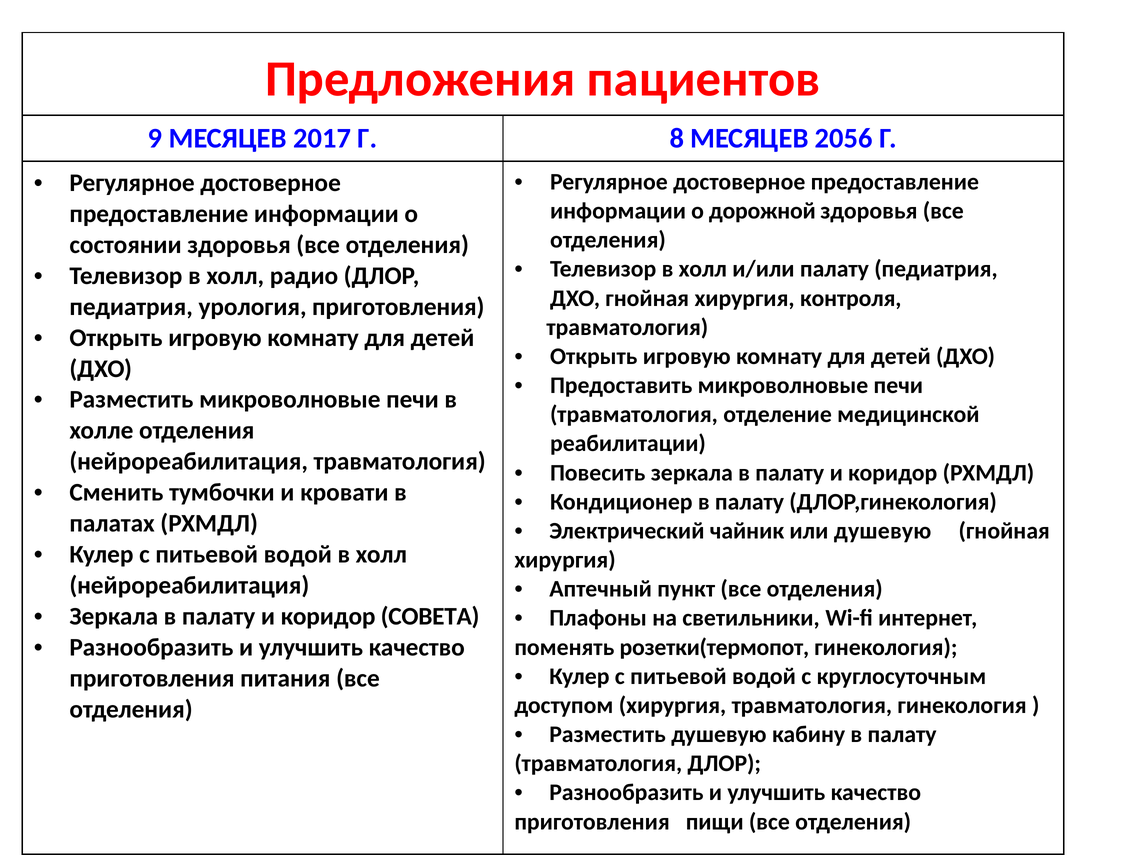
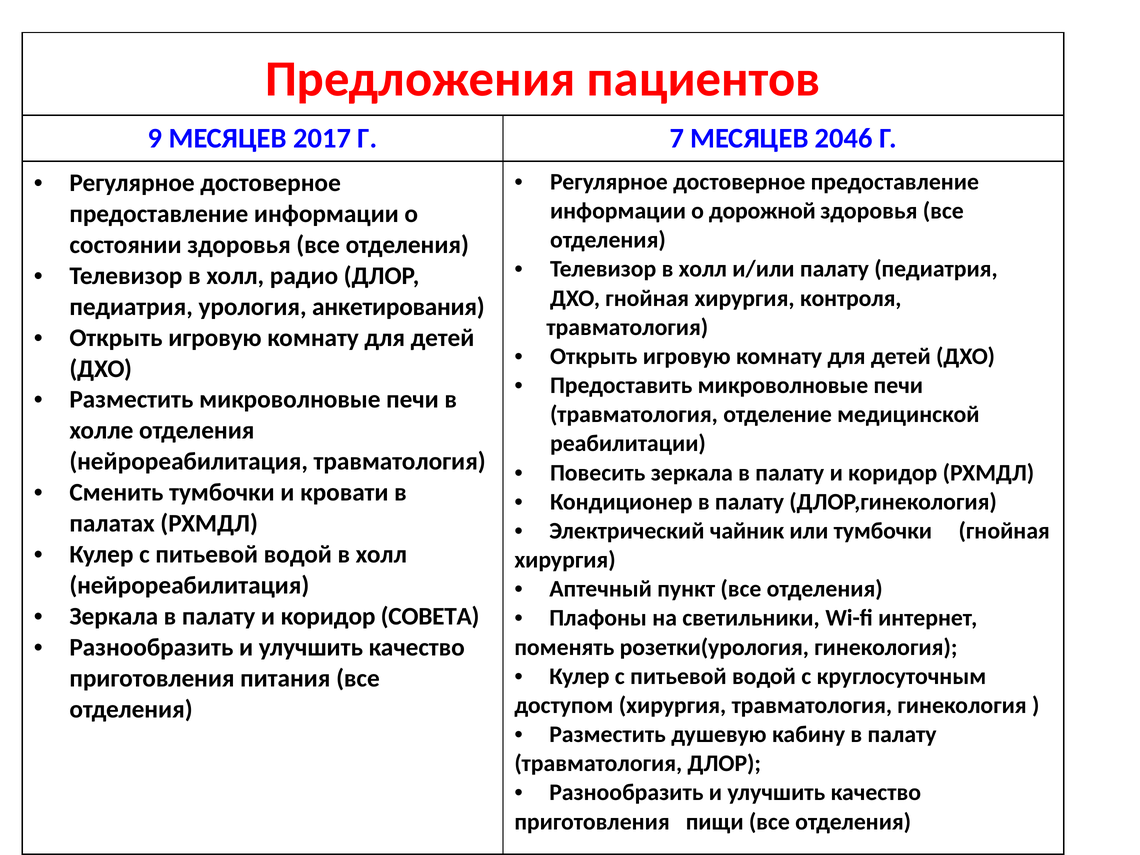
8: 8 -> 7
2056: 2056 -> 2046
урология приготовления: приготовления -> анкетирования
или душевую: душевую -> тумбочки
розетки(термопот: розетки(термопот -> розетки(урология
